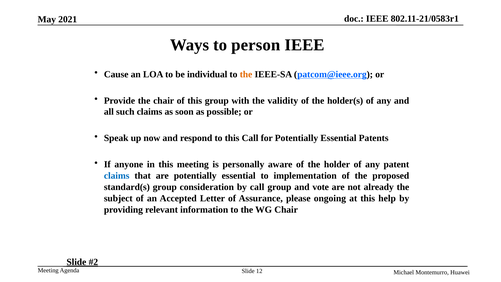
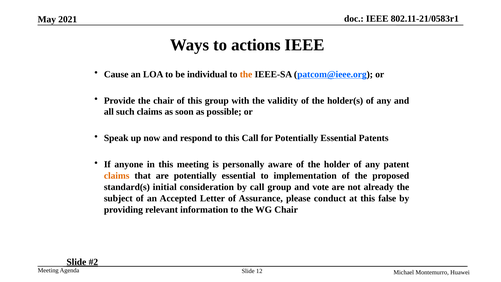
person: person -> actions
claims at (117, 176) colour: blue -> orange
standard(s group: group -> initial
ongoing: ongoing -> conduct
help: help -> false
